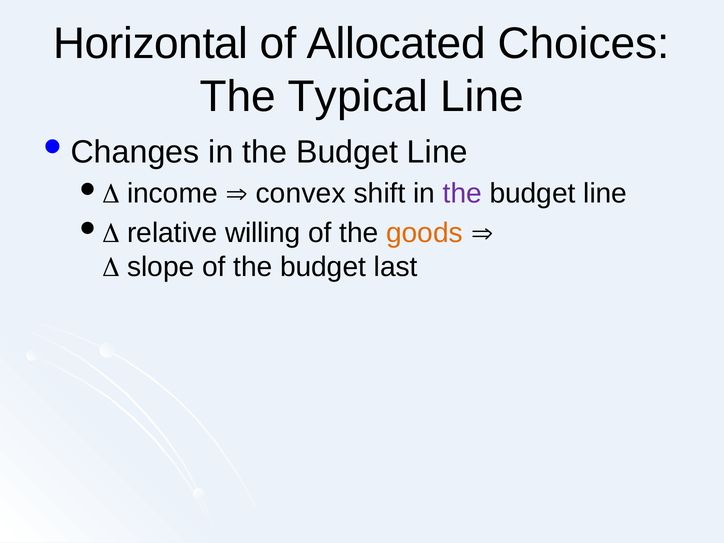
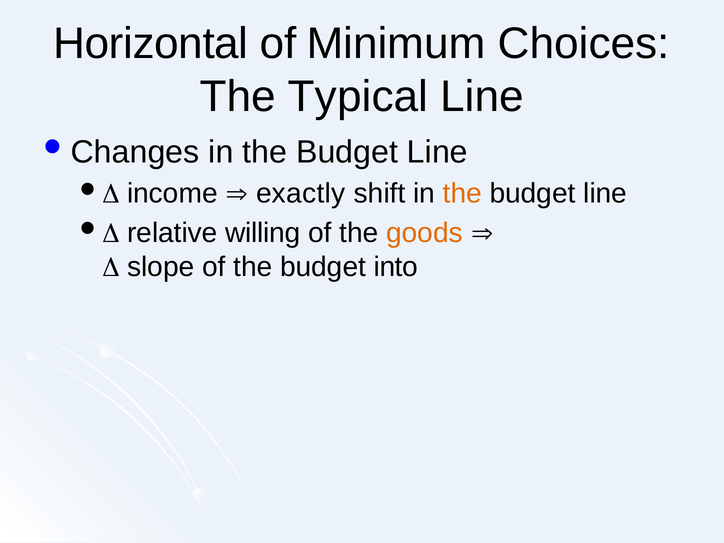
Allocated: Allocated -> Minimum
convex: convex -> exactly
the at (462, 193) colour: purple -> orange
last: last -> into
